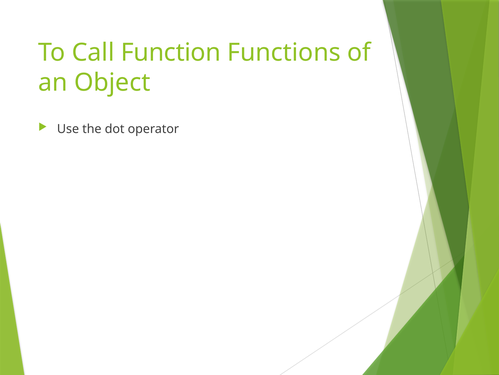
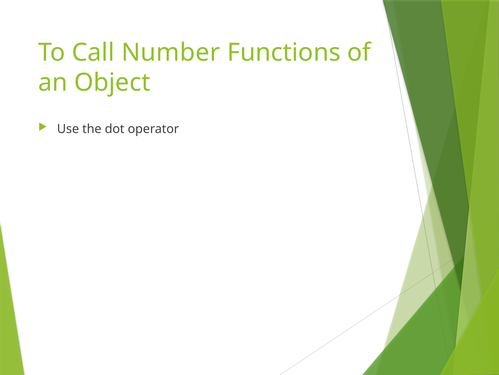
Function: Function -> Number
